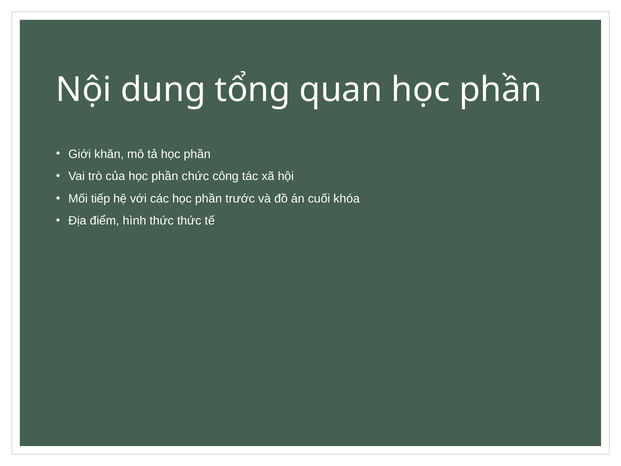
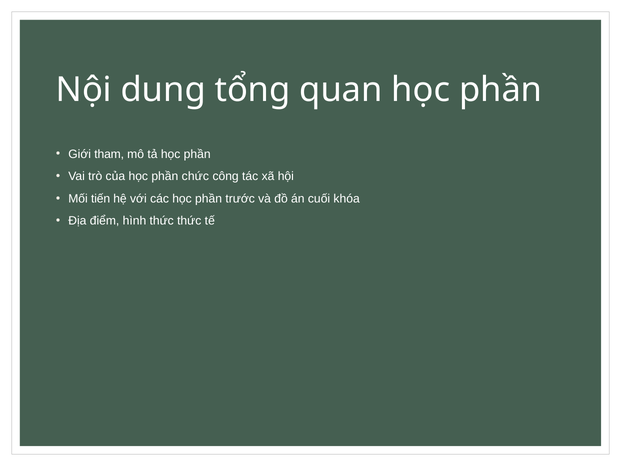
khăn: khăn -> tham
tiếp: tiếp -> tiến
